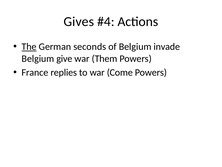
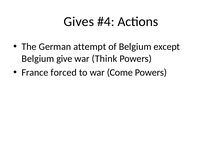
The underline: present -> none
seconds: seconds -> attempt
invade: invade -> except
Them: Them -> Think
replies: replies -> forced
